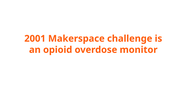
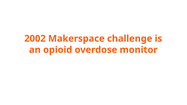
2001: 2001 -> 2002
